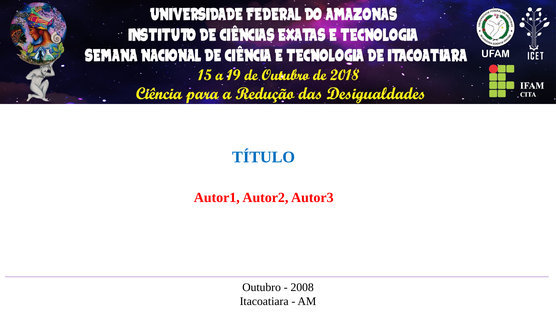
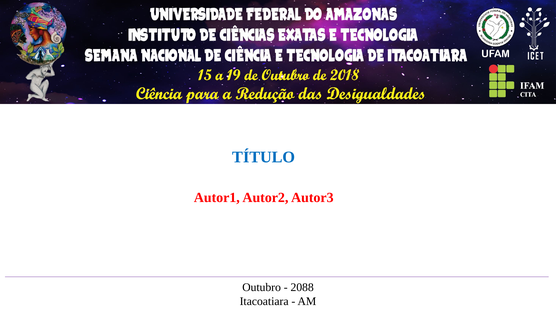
2008: 2008 -> 2088
